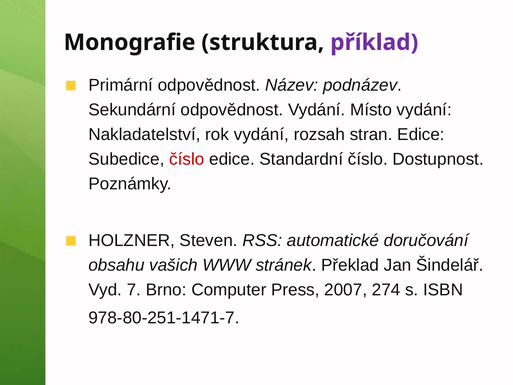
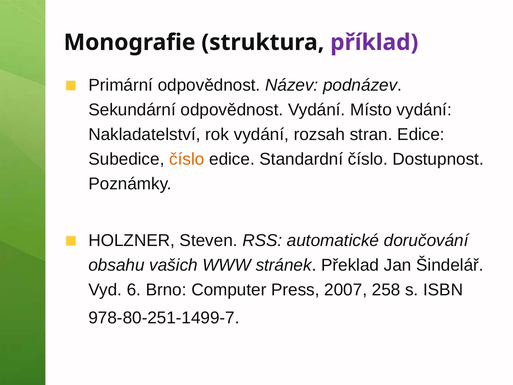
číslo at (187, 159) colour: red -> orange
7: 7 -> 6
274: 274 -> 258
978-80-251-1471-7: 978-80-251-1471-7 -> 978-80-251-1499-7
